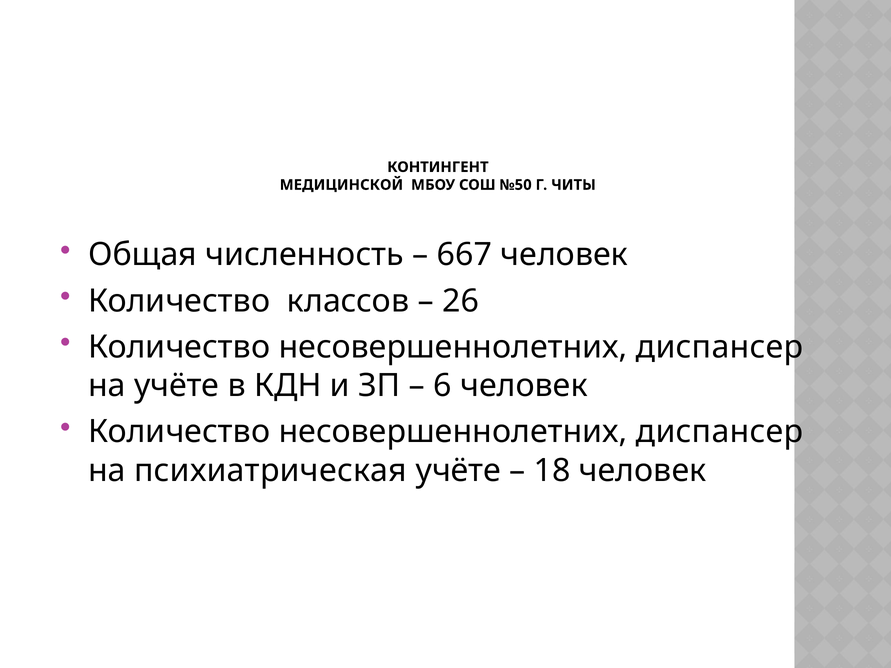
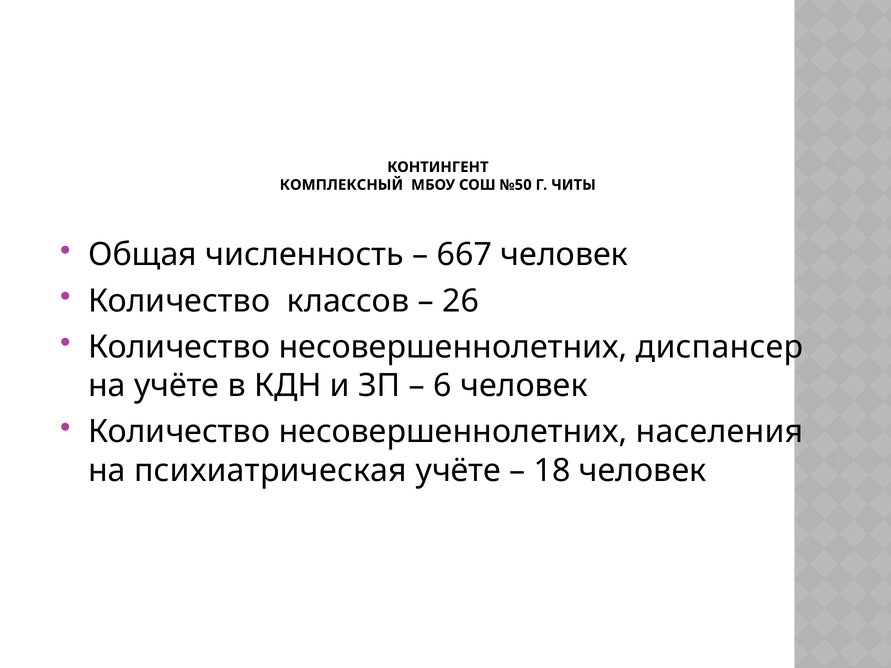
МЕДИЦИНСКОЙ: МЕДИЦИНСКОЙ -> КОМПЛЕКСНЫЙ
диспансер at (720, 432): диспансер -> населения
